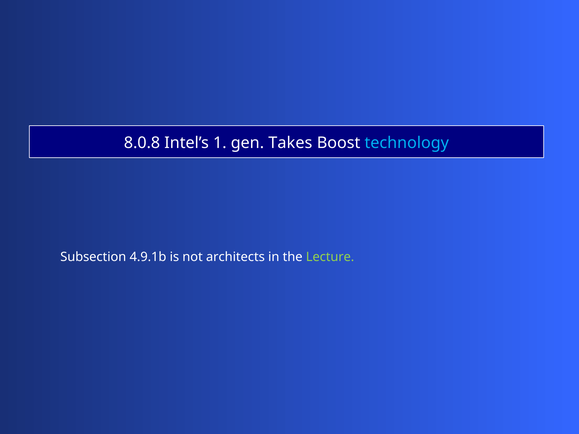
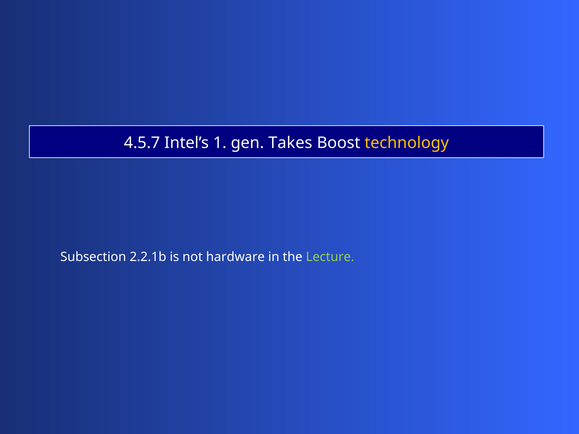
8.0.8: 8.0.8 -> 4.5.7
technology colour: light blue -> yellow
4.9.1b: 4.9.1b -> 2.2.1b
architects: architects -> hardware
